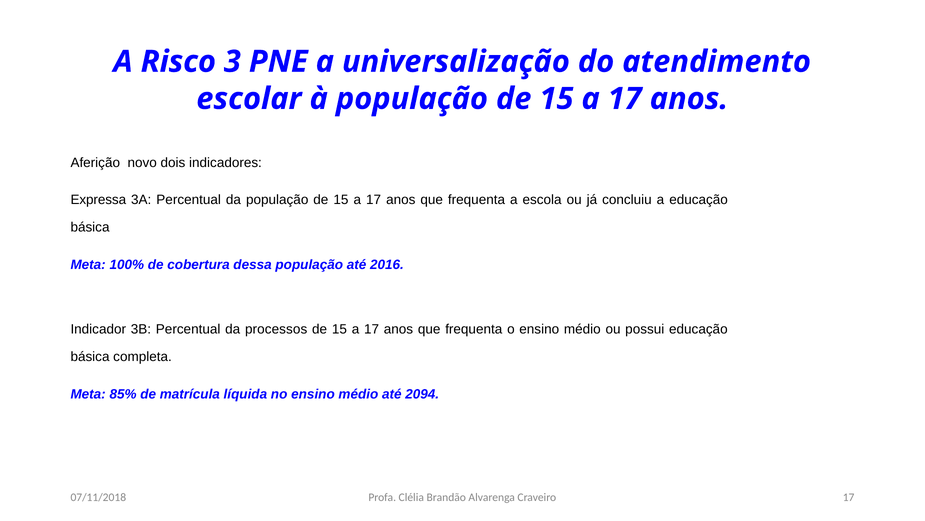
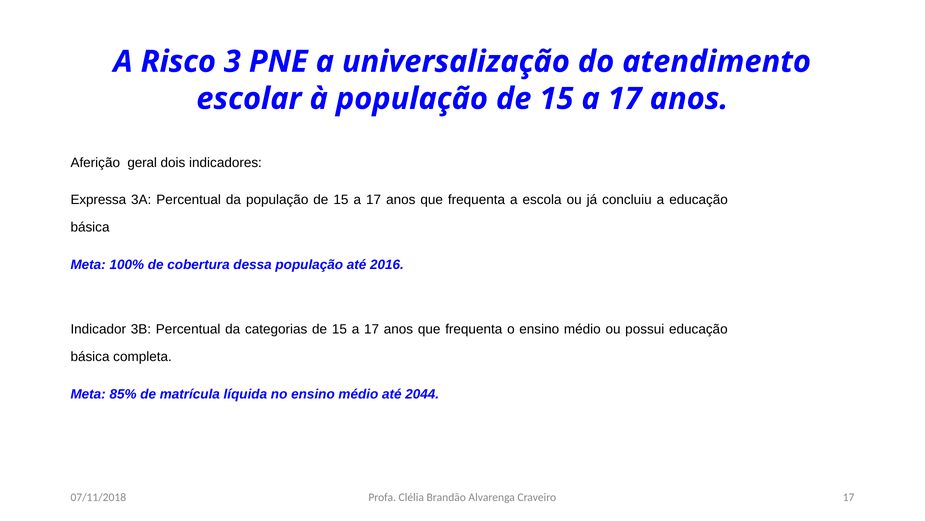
novo: novo -> geral
processos: processos -> categorias
2094: 2094 -> 2044
